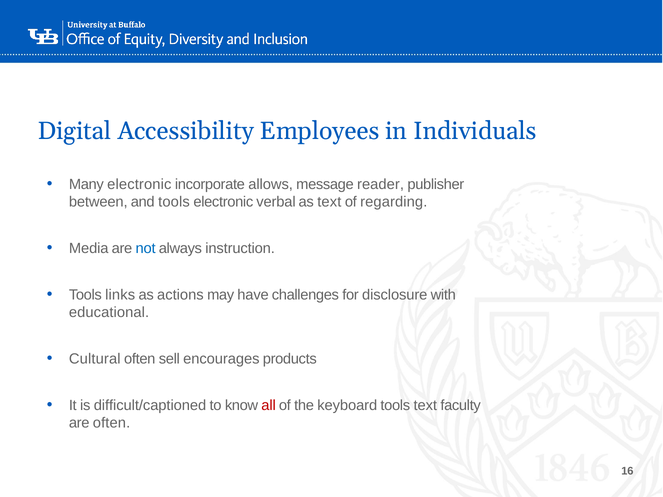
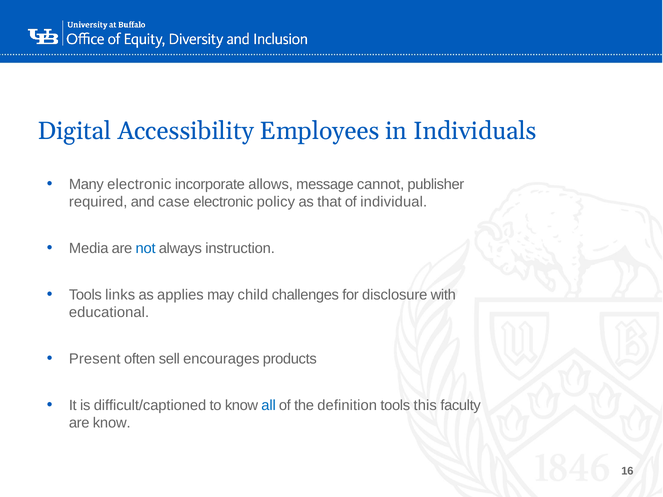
reader: reader -> cannot
between: between -> required
and tools: tools -> case
verbal: verbal -> policy
as text: text -> that
regarding: regarding -> individual
actions: actions -> applies
have: have -> child
Cultural: Cultural -> Present
all colour: red -> blue
keyboard: keyboard -> definition
tools text: text -> this
are often: often -> know
